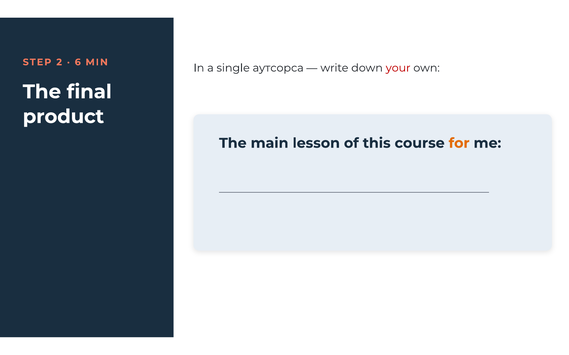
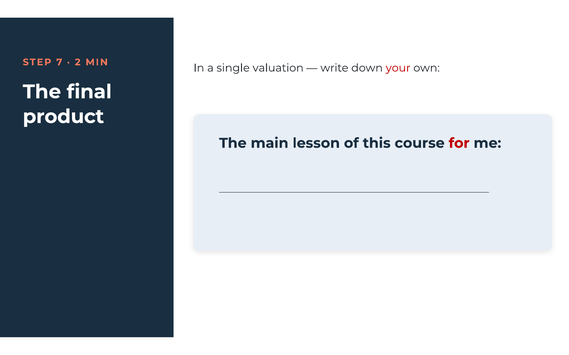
2: 2 -> 7
6: 6 -> 2
аутсорса: аутсорса -> valuation
for colour: orange -> red
